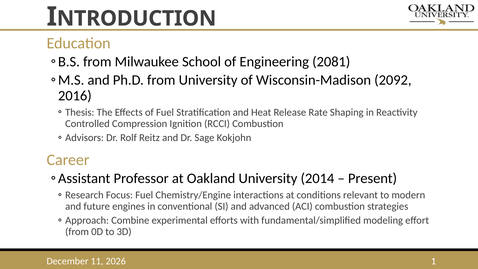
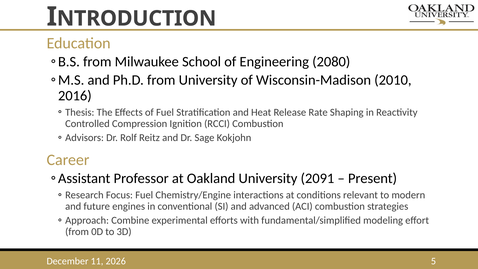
2081: 2081 -> 2080
2092: 2092 -> 2010
2014: 2014 -> 2091
1: 1 -> 5
